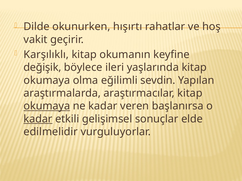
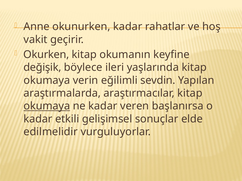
Dilde: Dilde -> Anne
okunurken hışırtı: hışırtı -> kadar
Karşılıklı: Karşılıklı -> Okurken
olma: olma -> verin
kadar at (38, 119) underline: present -> none
